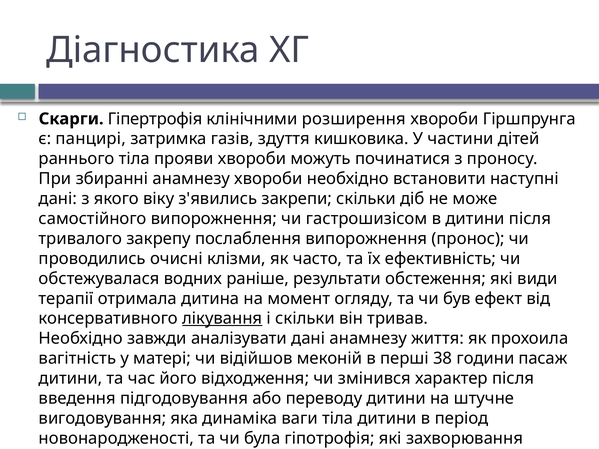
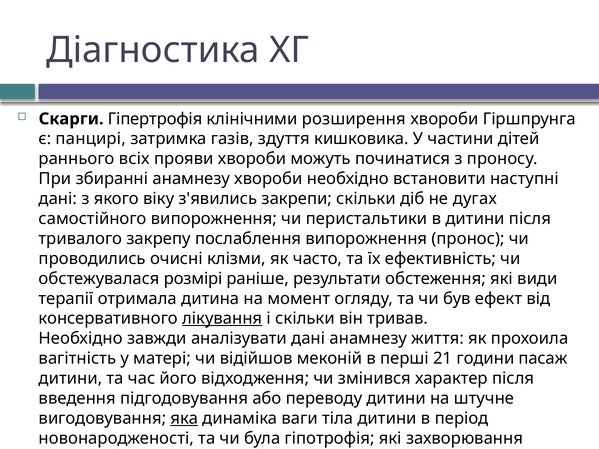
раннього тіла: тіла -> всіх
може: може -> дугах
гастрошизісом: гастрошизісом -> перистальтики
водних: водних -> розмірі
38: 38 -> 21
яка underline: none -> present
